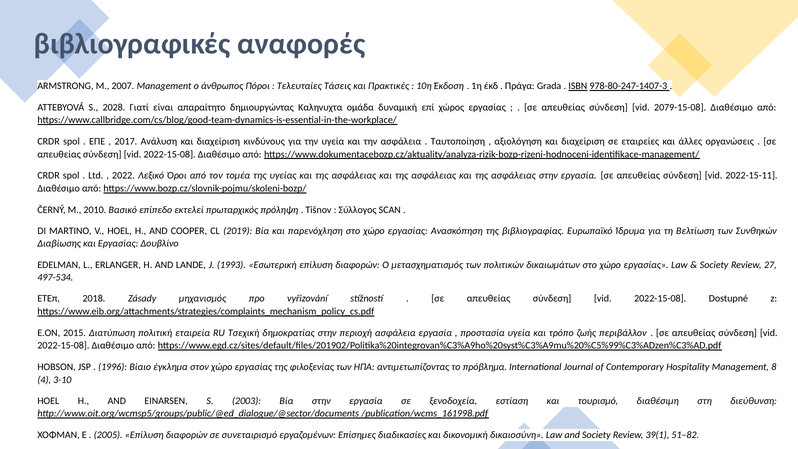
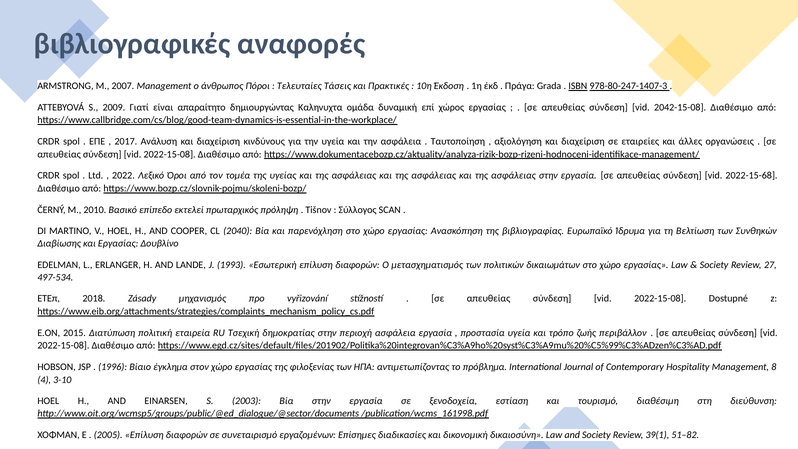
S 2028: 2028 -> 2009
2079-15-08: 2079-15-08 -> 2042-15-08
2022-15-11: 2022-15-11 -> 2022-15-68
2019: 2019 -> 2040
